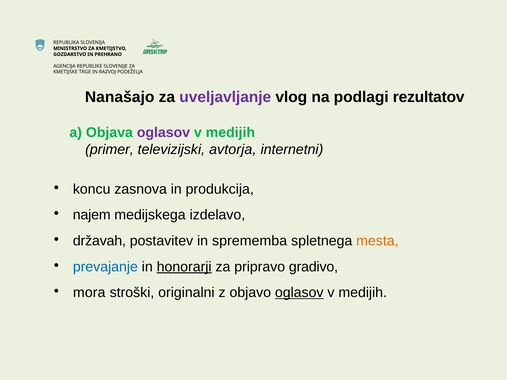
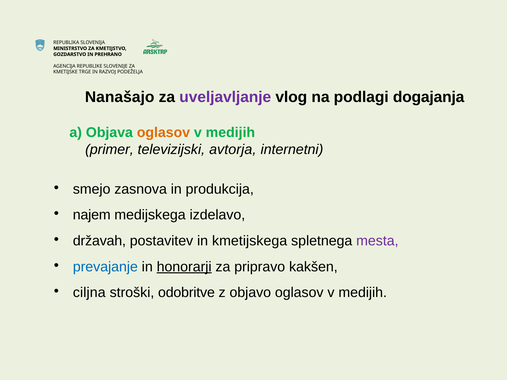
rezultatov: rezultatov -> dogajanja
oglasov at (163, 133) colour: purple -> orange
koncu: koncu -> smejo
sprememba: sprememba -> kmetijskega
mesta colour: orange -> purple
gradivo: gradivo -> kakšen
mora: mora -> ciljna
originalni: originalni -> odobritve
oglasov at (299, 293) underline: present -> none
